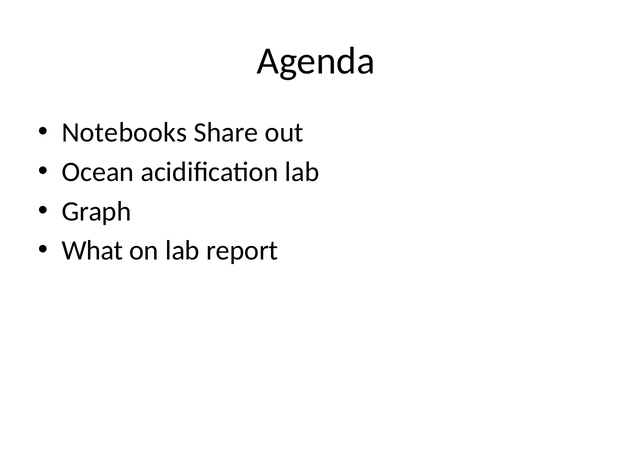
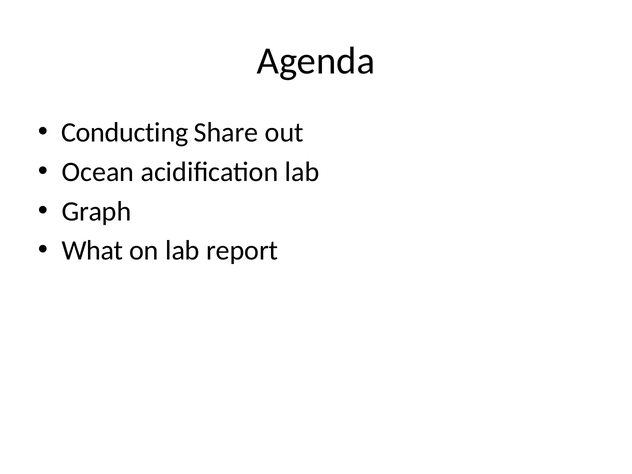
Notebooks: Notebooks -> Conducting
